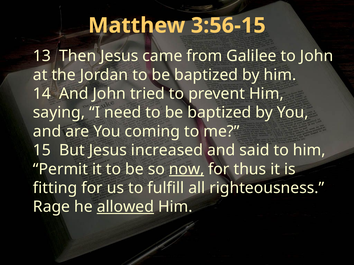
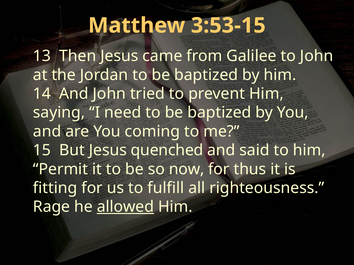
3:56-15: 3:56-15 -> 3:53-15
increased: increased -> quenched
now underline: present -> none
